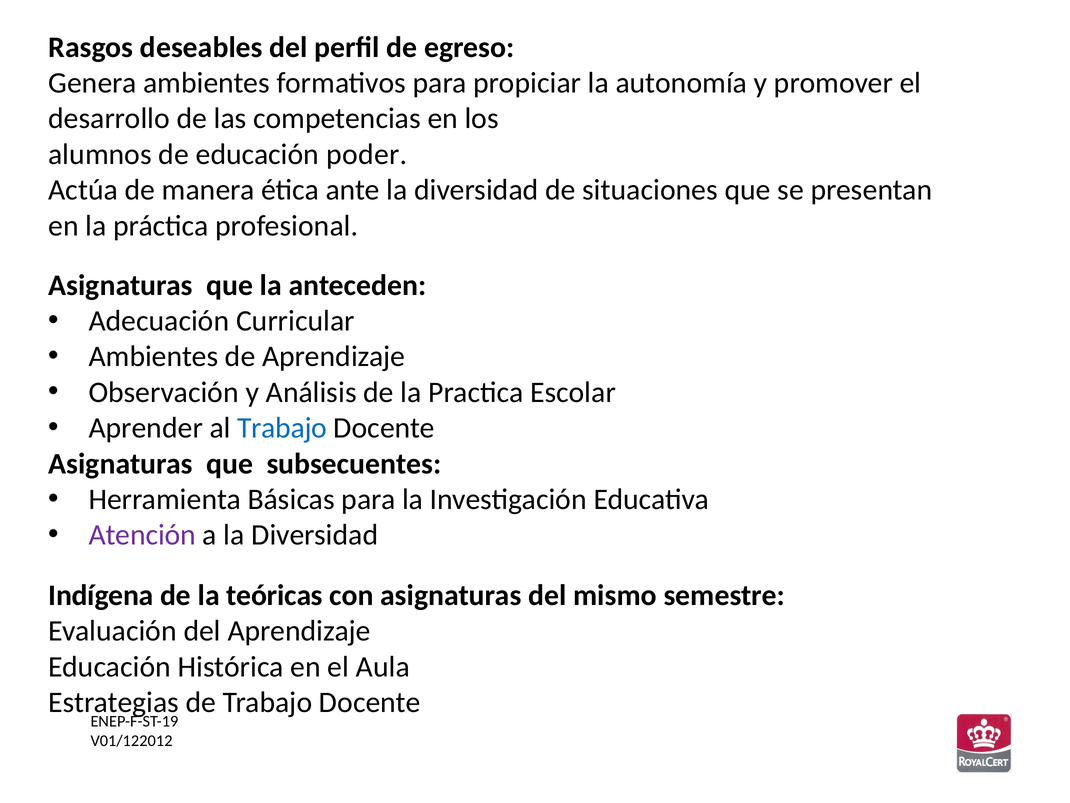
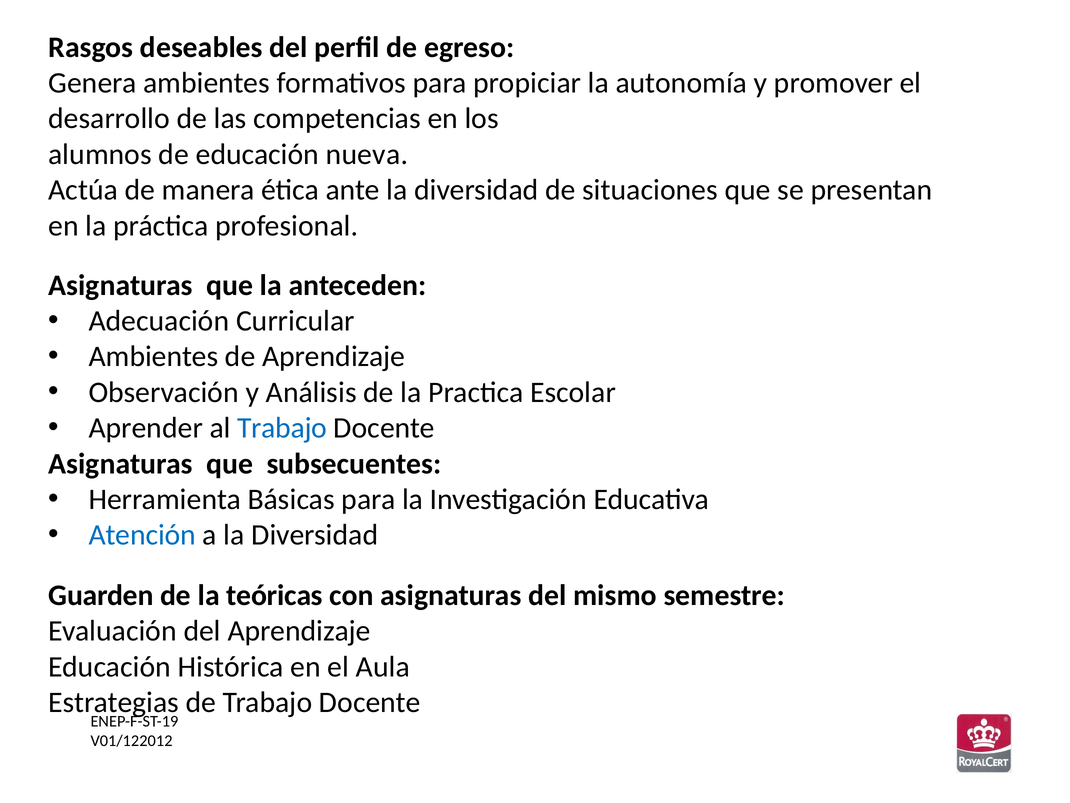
poder: poder -> nueva
Atención colour: purple -> blue
Indígena: Indígena -> Guarden
